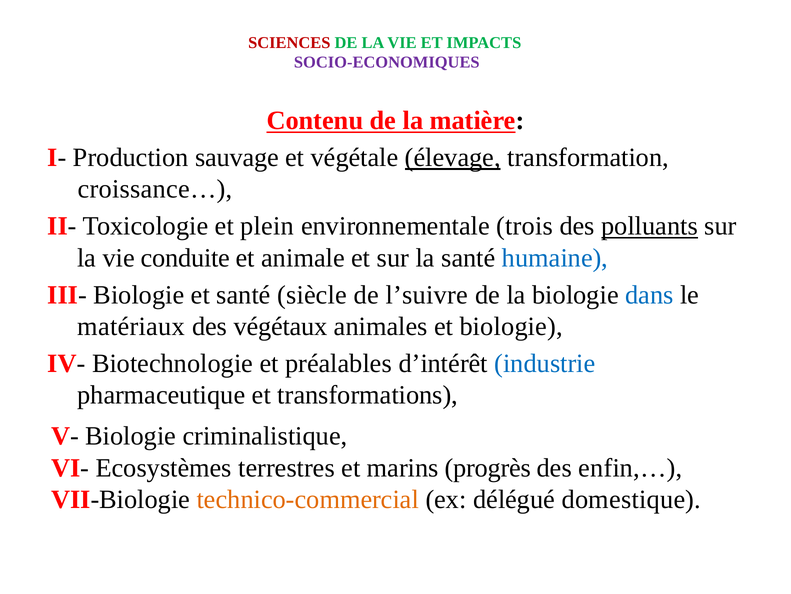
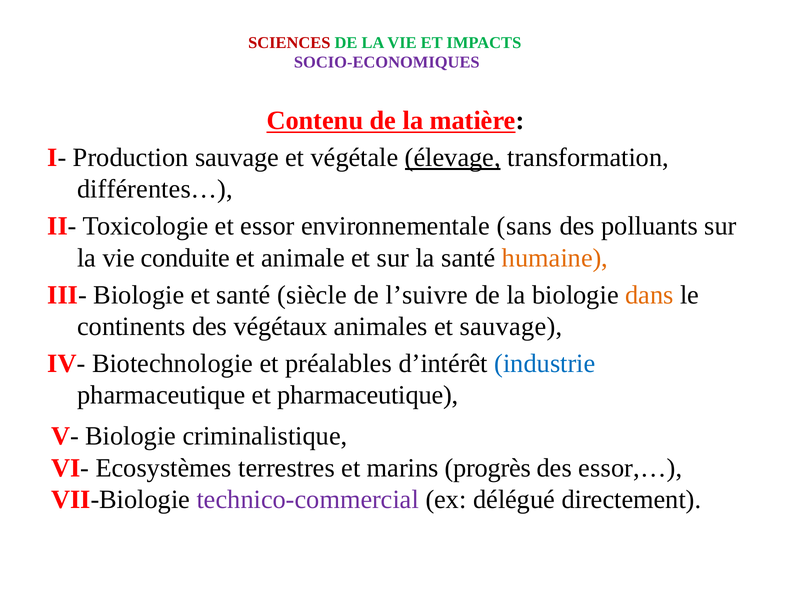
croissance…: croissance… -> différentes…
plein: plein -> essor
trois: trois -> sans
polluants underline: present -> none
humaine colour: blue -> orange
dans colour: blue -> orange
matériaux: matériaux -> continents
et biologie: biologie -> sauvage
et transformations: transformations -> pharmaceutique
enfin,…: enfin,… -> essor,…
technico-commercial colour: orange -> purple
domestique: domestique -> directement
